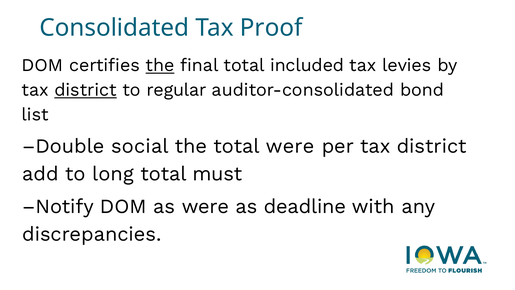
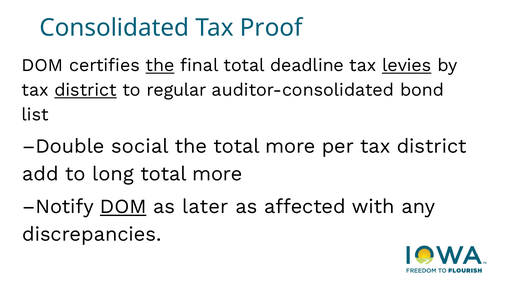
included: included -> deadline
levies underline: none -> present
the total were: were -> more
must at (217, 174): must -> more
DOM at (123, 206) underline: none -> present
as were: were -> later
deadline: deadline -> affected
